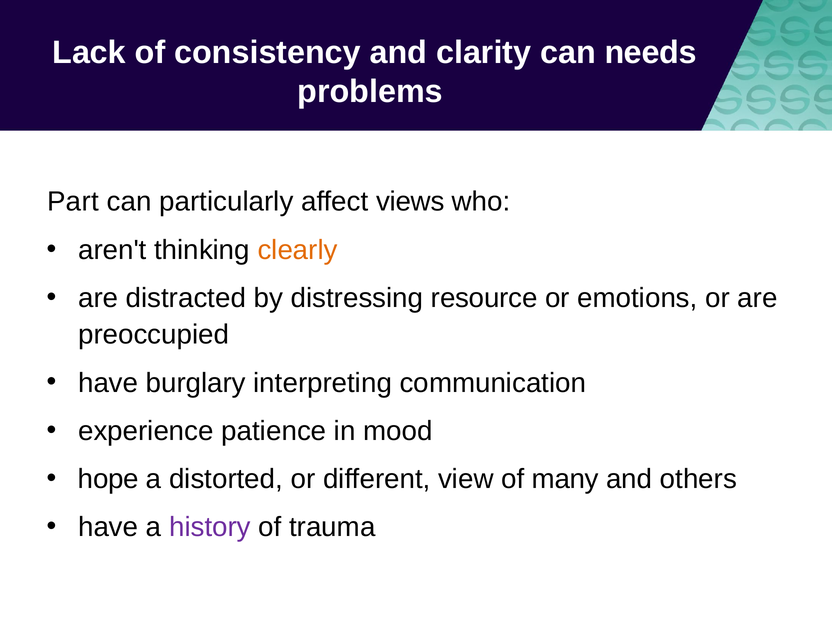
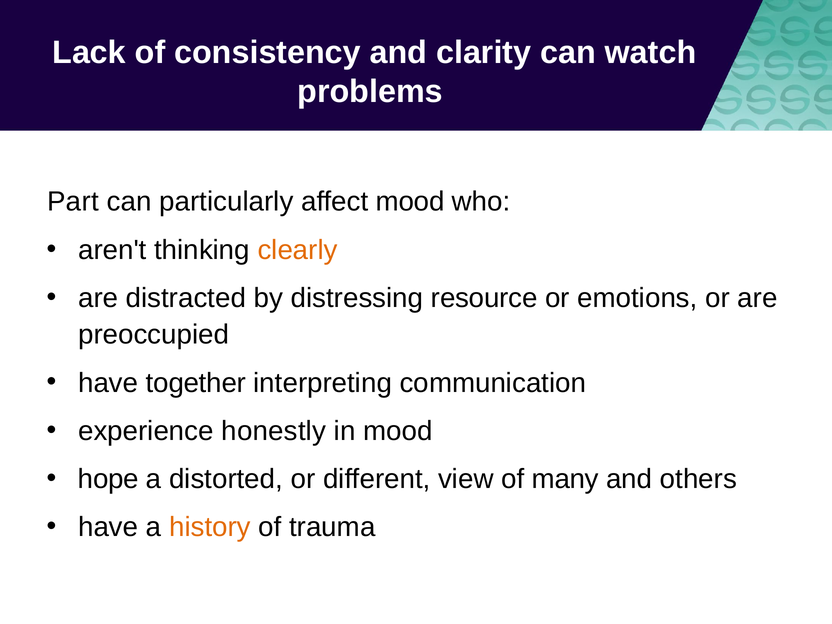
needs: needs -> watch
affect views: views -> mood
burglary: burglary -> together
patience: patience -> honestly
history colour: purple -> orange
